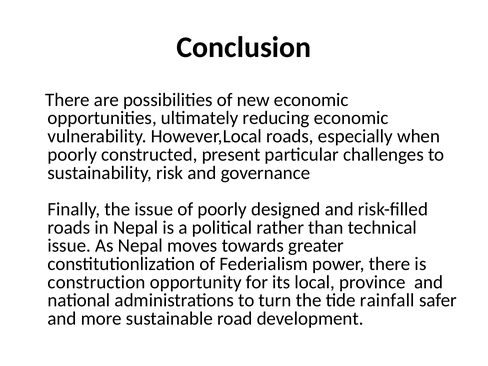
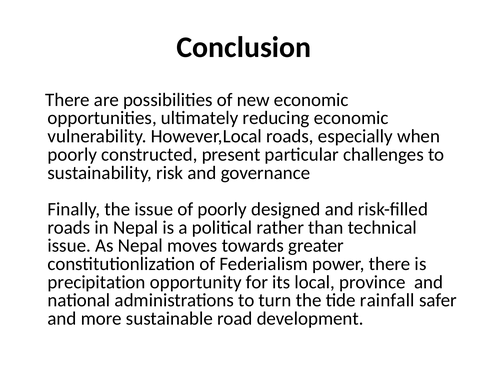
construction: construction -> precipitation
